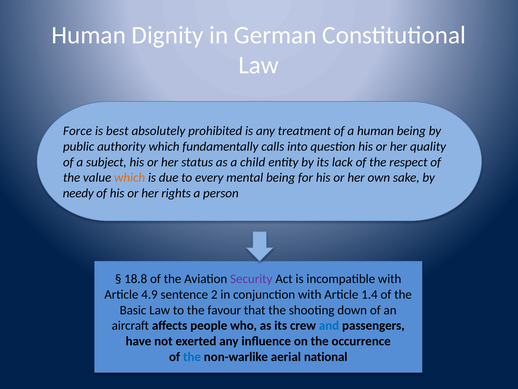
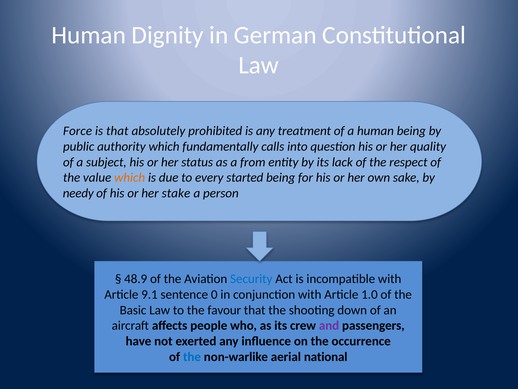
is best: best -> that
child: child -> from
mental: mental -> started
rights: rights -> stake
18.8: 18.8 -> 48.9
Security colour: purple -> blue
4.9: 4.9 -> 9.1
2: 2 -> 0
1.4: 1.4 -> 1.0
and colour: blue -> purple
